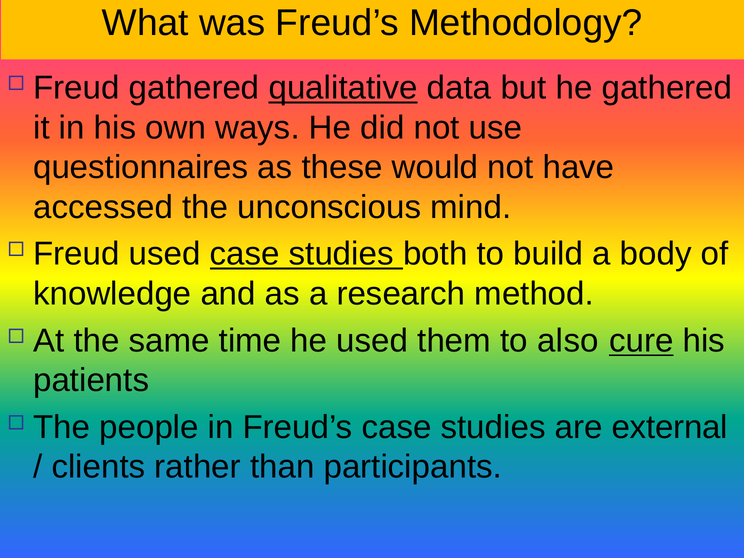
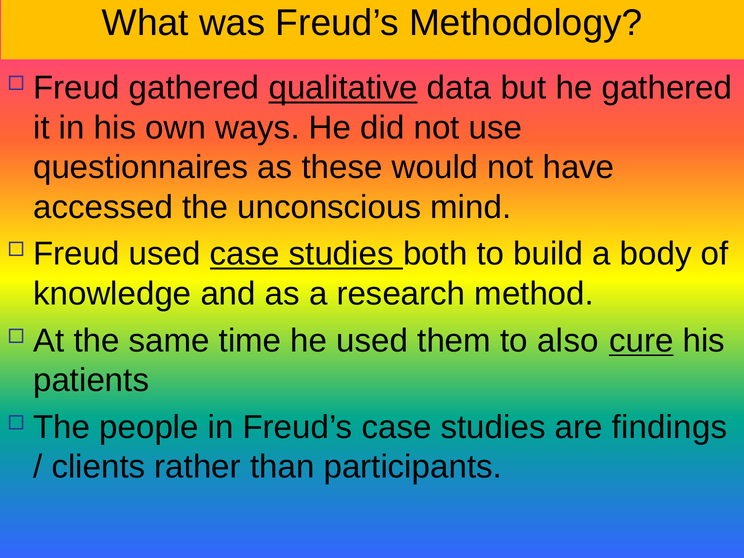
external: external -> findings
